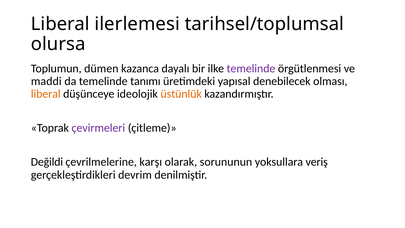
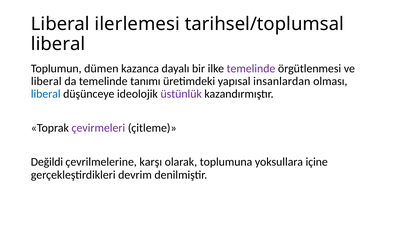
olursa at (58, 44): olursa -> liberal
maddi at (46, 81): maddi -> liberal
denebilecek: denebilecek -> insanlardan
liberal at (46, 94) colour: orange -> blue
üstünlük colour: orange -> purple
sorununun: sorununun -> toplumuna
veriş: veriş -> içine
